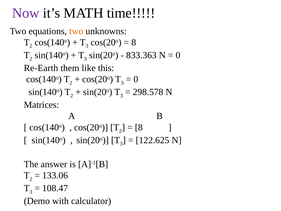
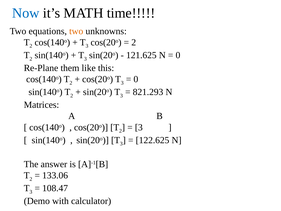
Now colour: purple -> blue
8 at (134, 42): 8 -> 2
833.363: 833.363 -> 121.625
Re-Earth: Re-Earth -> Re-Plane
298.578: 298.578 -> 821.293
8 at (139, 127): 8 -> 3
